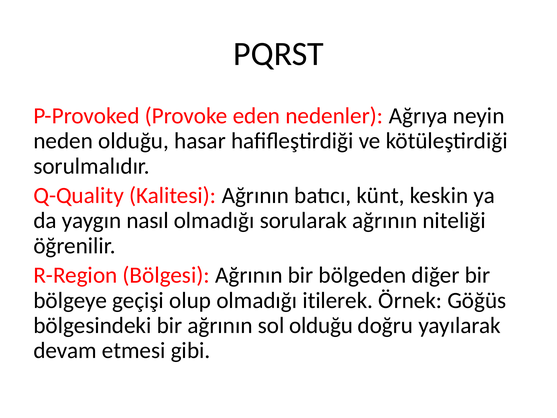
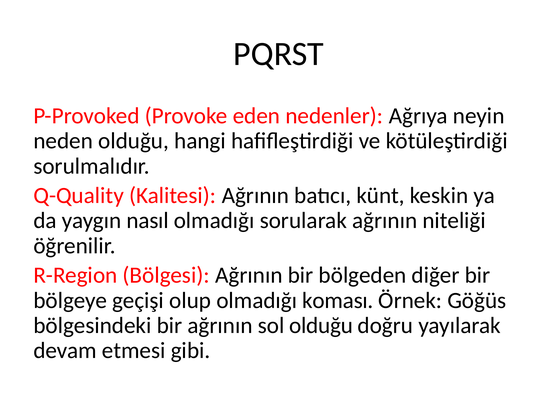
hasar: hasar -> hangi
itilerek: itilerek -> koması
